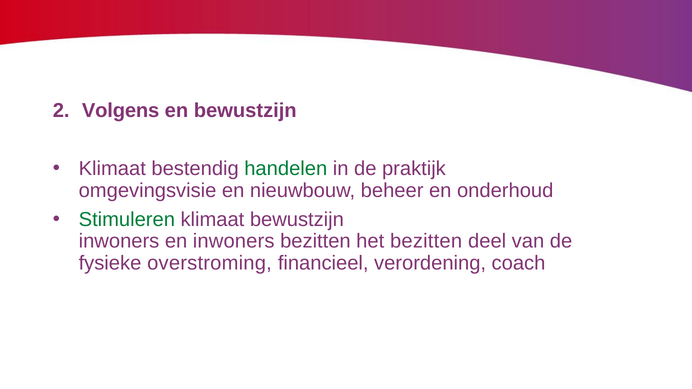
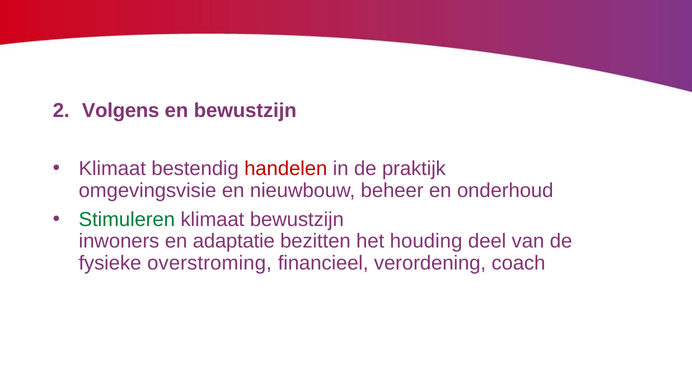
handelen colour: green -> red
en inwoners: inwoners -> adaptatie
het bezitten: bezitten -> houding
